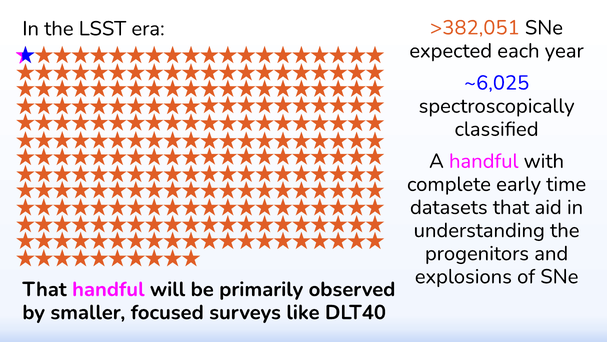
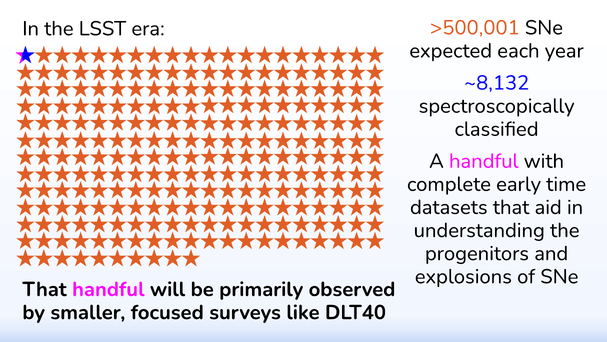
>382,051: >382,051 -> >500,001
~6,025: ~6,025 -> ~8,132
